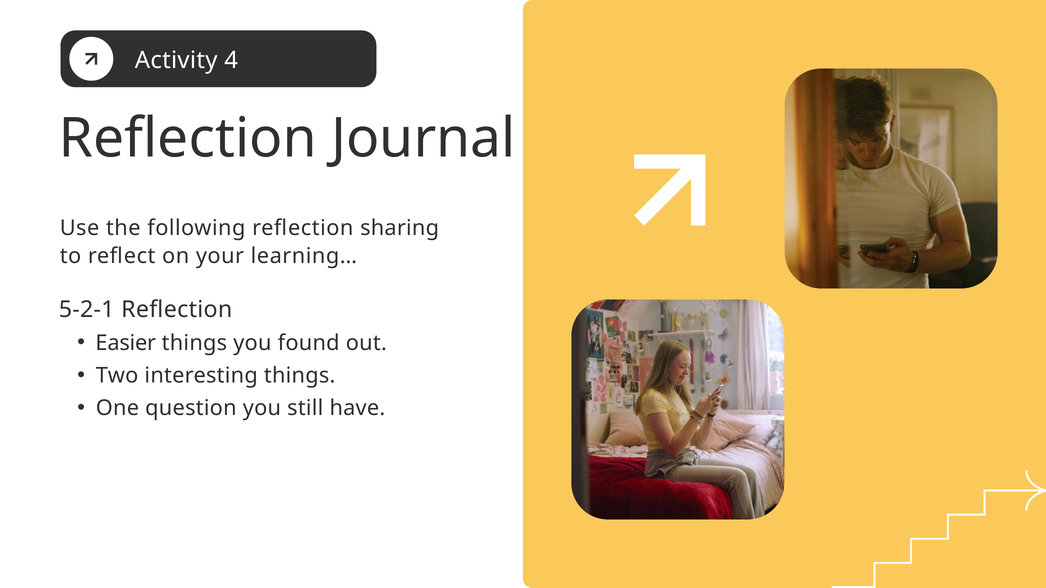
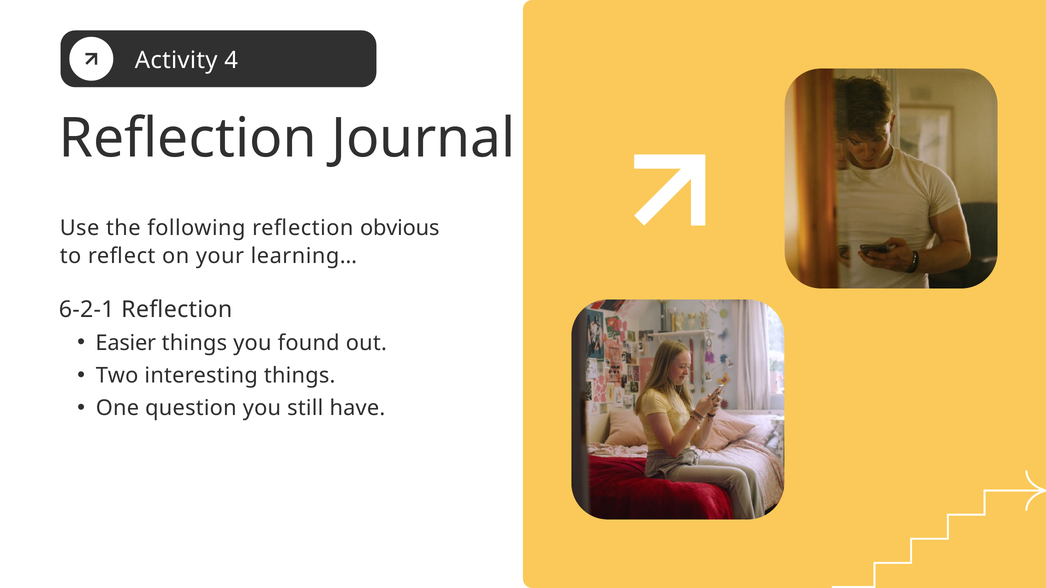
sharing: sharing -> obvious
5-2-1: 5-2-1 -> 6-2-1
